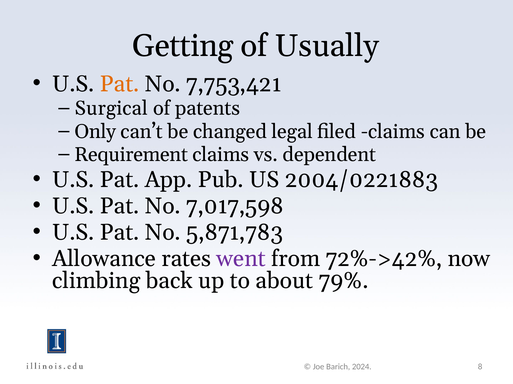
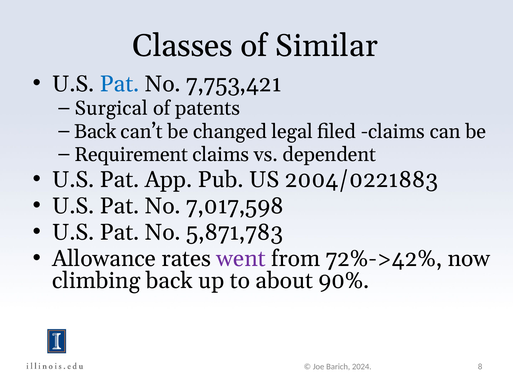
Getting: Getting -> Classes
Usually: Usually -> Similar
Pat at (120, 84) colour: orange -> blue
Only at (95, 132): Only -> Back
79%: 79% -> 90%
